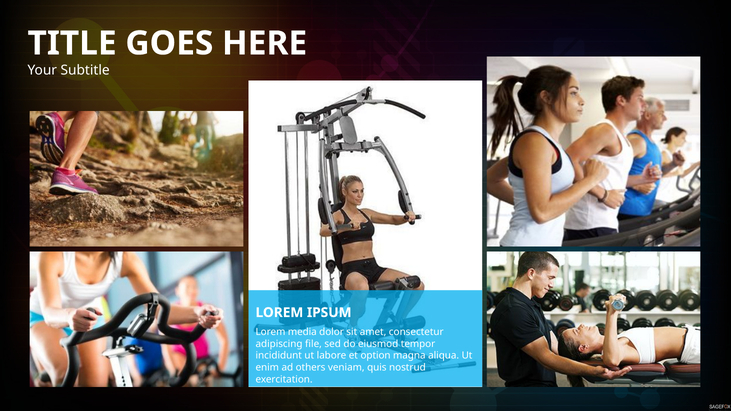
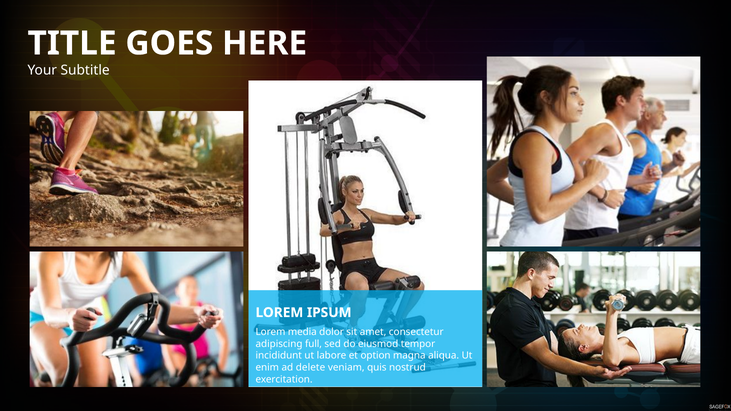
file: file -> full
others: others -> delete
